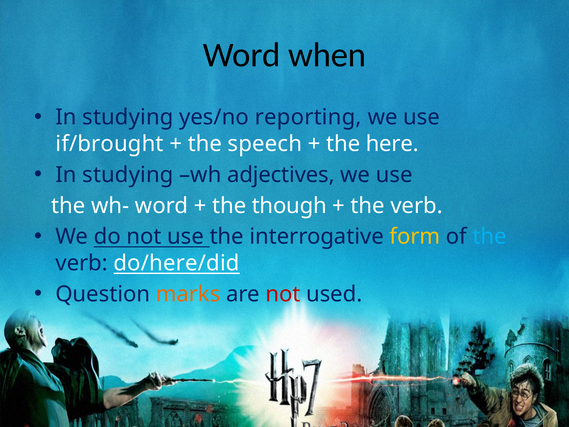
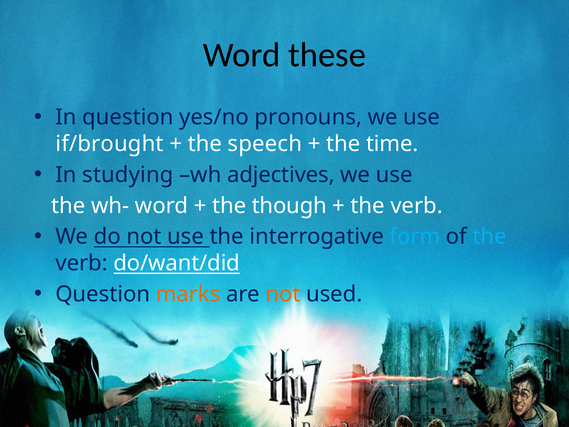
when: when -> these
studying at (128, 117): studying -> question
reporting: reporting -> pronouns
here: here -> time
form colour: yellow -> light blue
do/here/did: do/here/did -> do/want/did
not at (283, 294) colour: red -> orange
